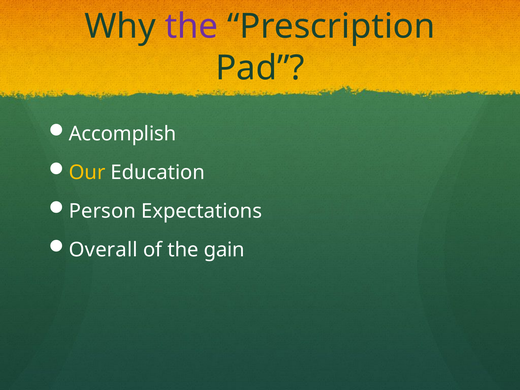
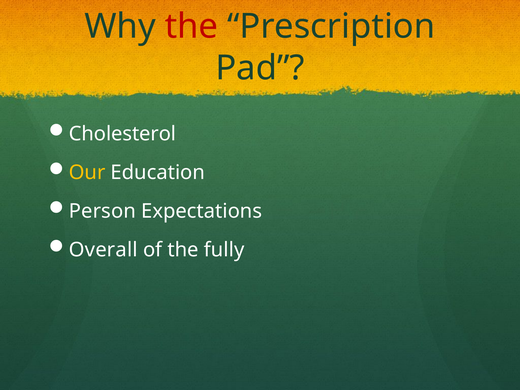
the at (191, 26) colour: purple -> red
Accomplish: Accomplish -> Cholesterol
gain: gain -> fully
